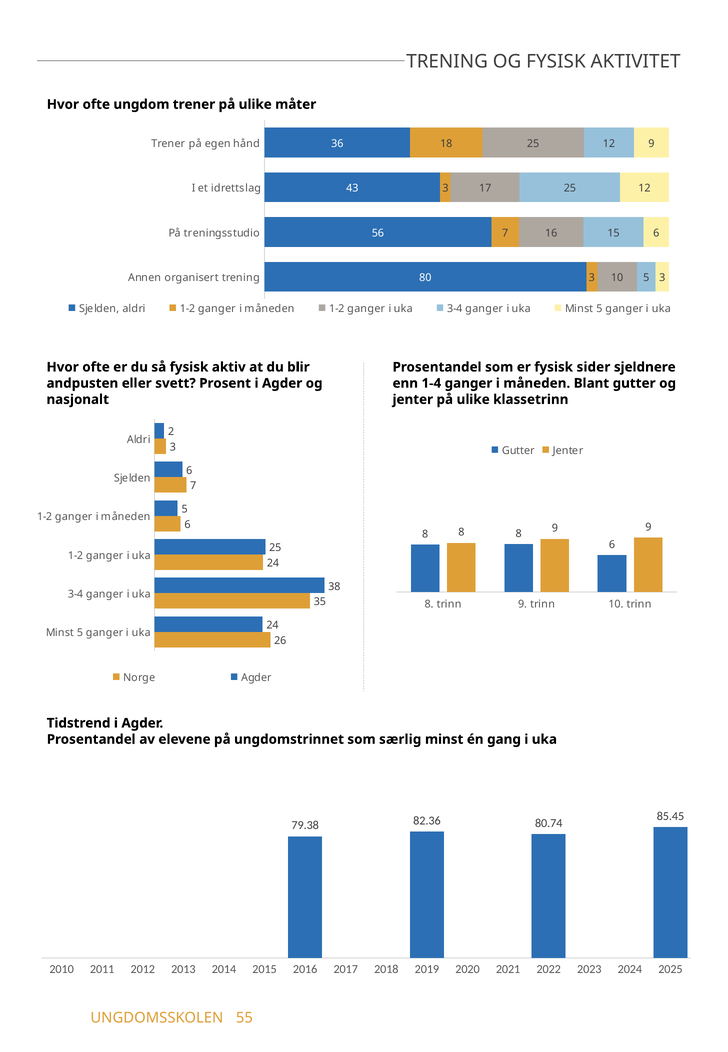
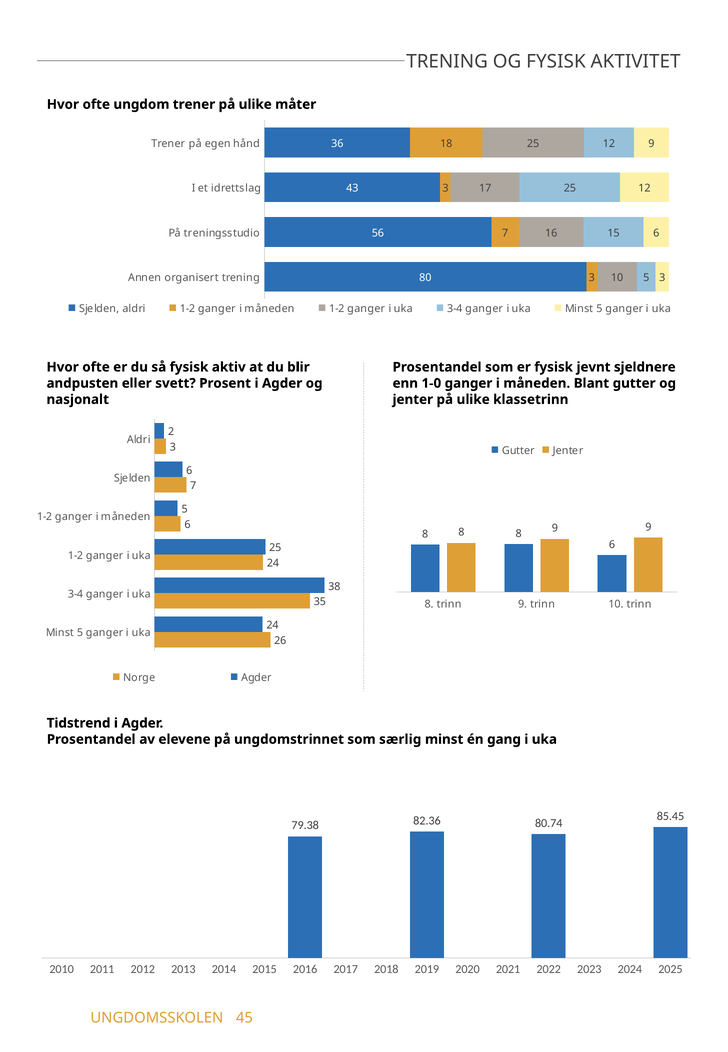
sider: sider -> jevnt
1-4: 1-4 -> 1-0
55: 55 -> 45
